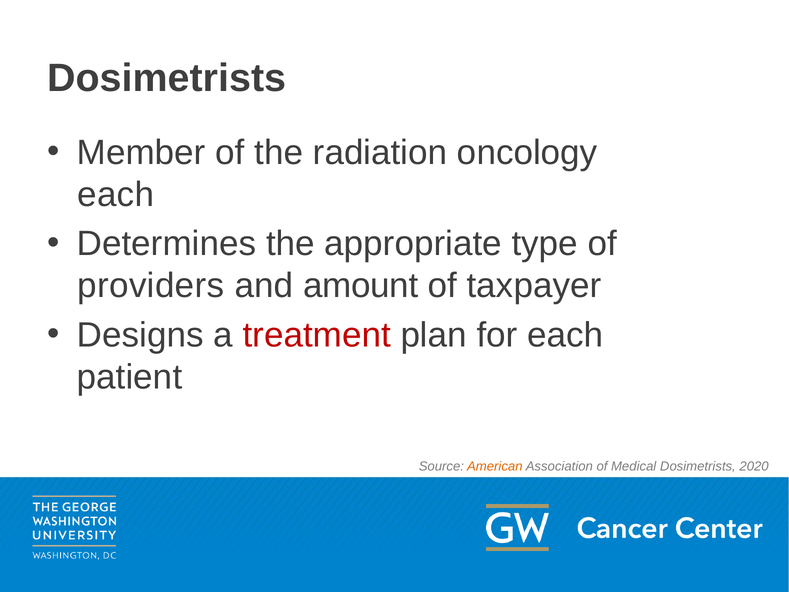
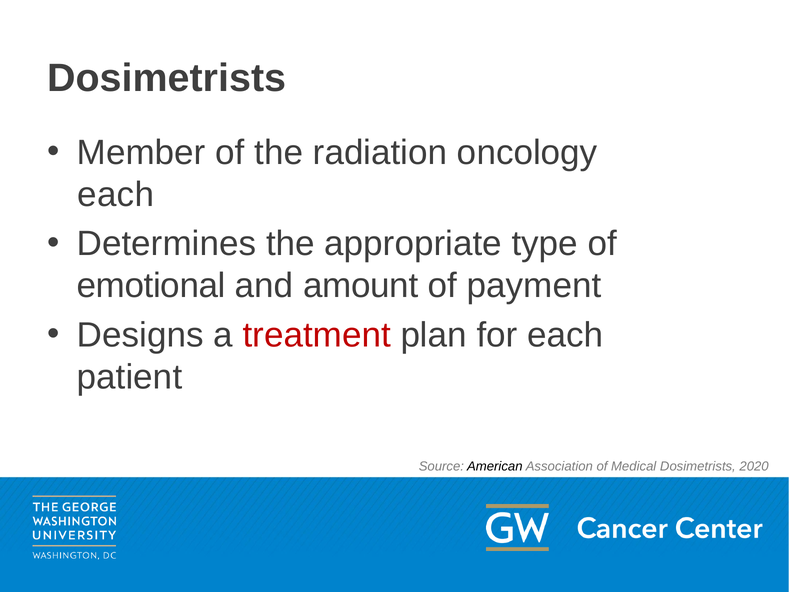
providers: providers -> emotional
taxpayer: taxpayer -> payment
American colour: orange -> black
